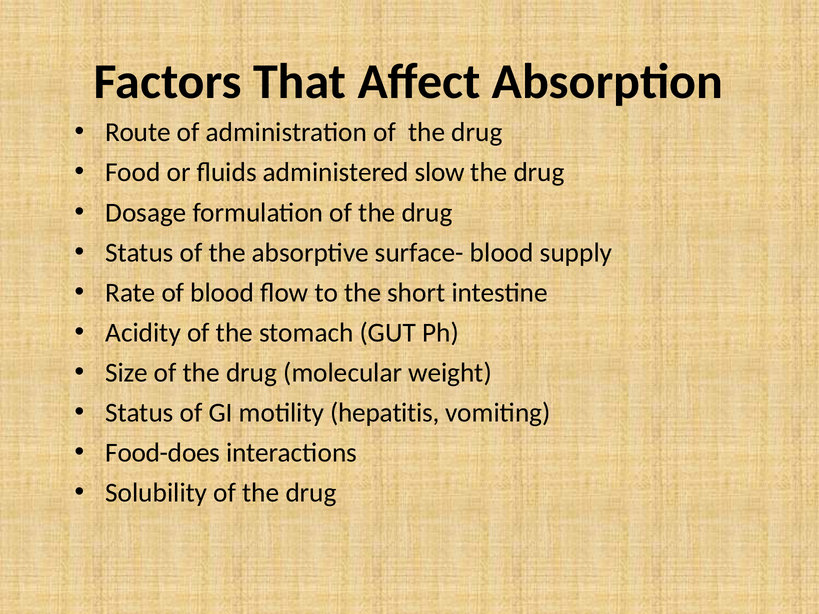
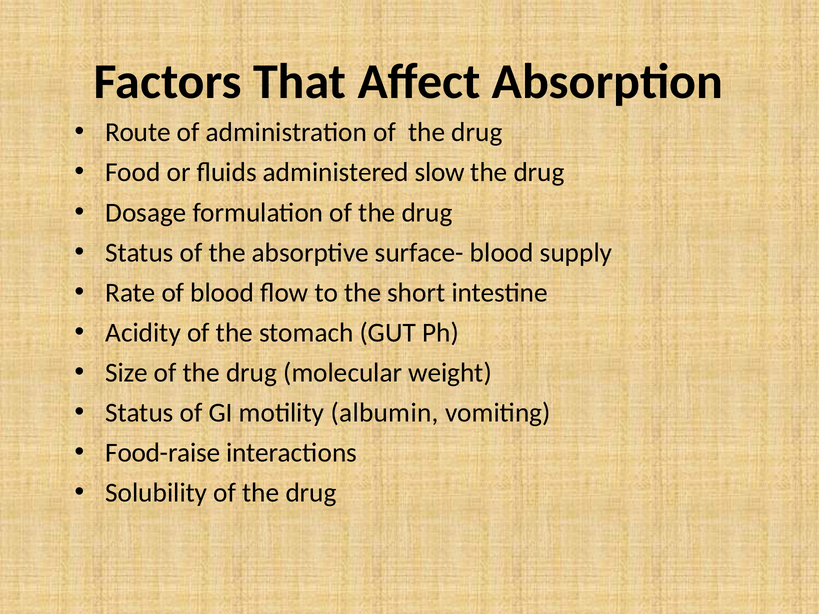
hepatitis: hepatitis -> albumin
Food-does: Food-does -> Food-raise
